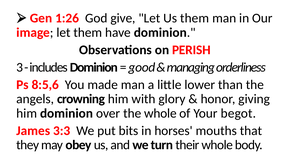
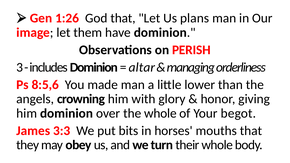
God give: give -> that
Us them: them -> plans
good: good -> altar
